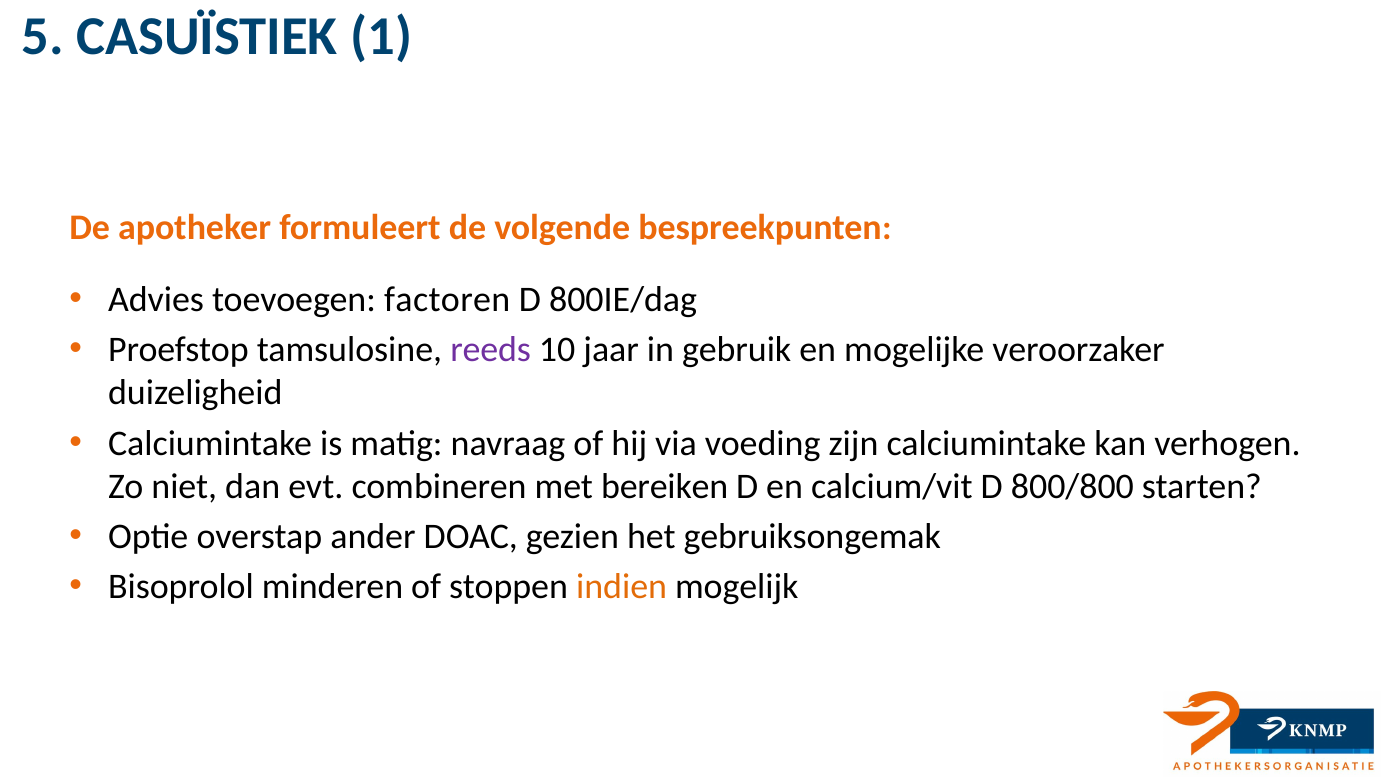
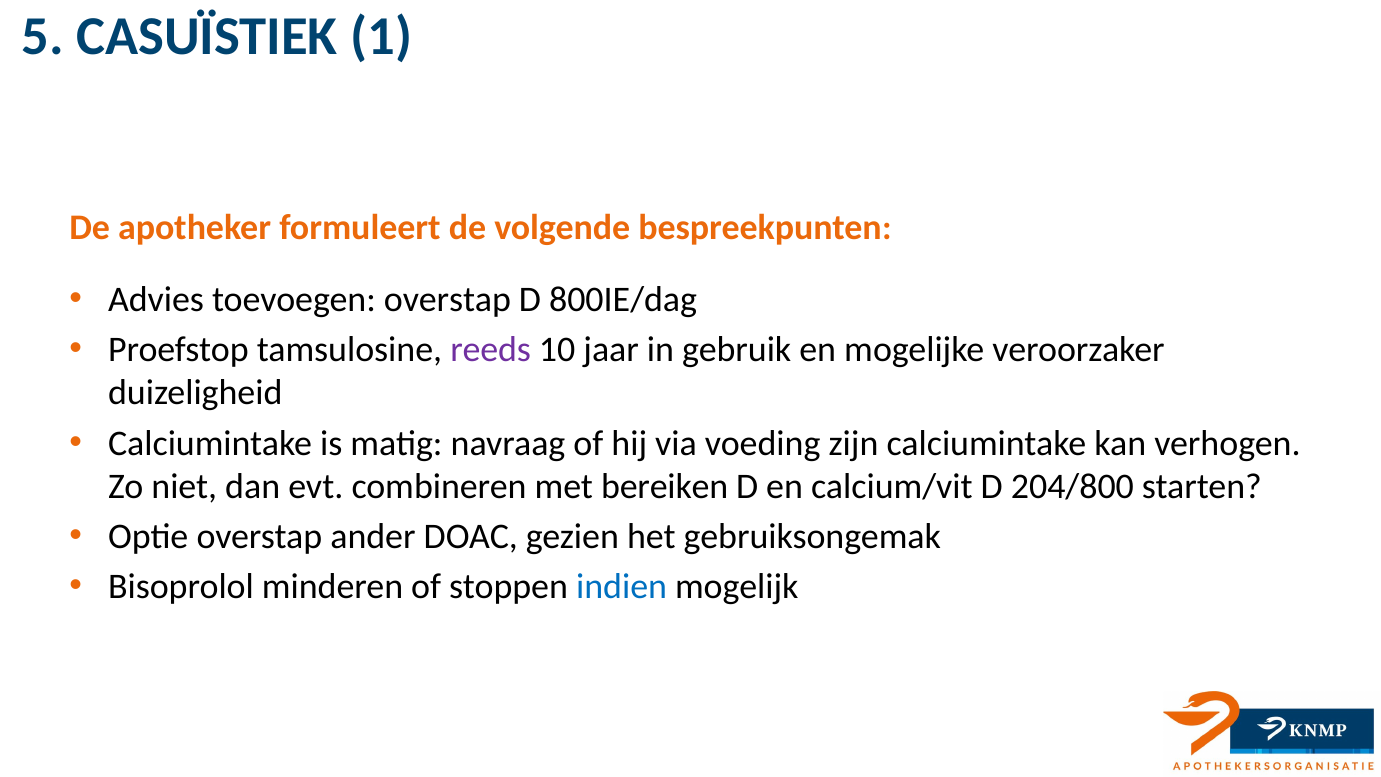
toevoegen factoren: factoren -> overstap
800/800: 800/800 -> 204/800
indien colour: orange -> blue
